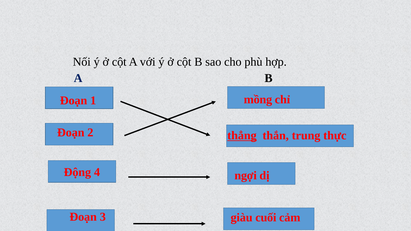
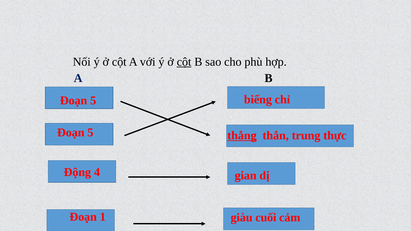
cột at (184, 62) underline: none -> present
mồng: mồng -> biếng
1 at (93, 101): 1 -> 5
2 at (90, 133): 2 -> 5
ngợi: ngợi -> gian
3: 3 -> 1
